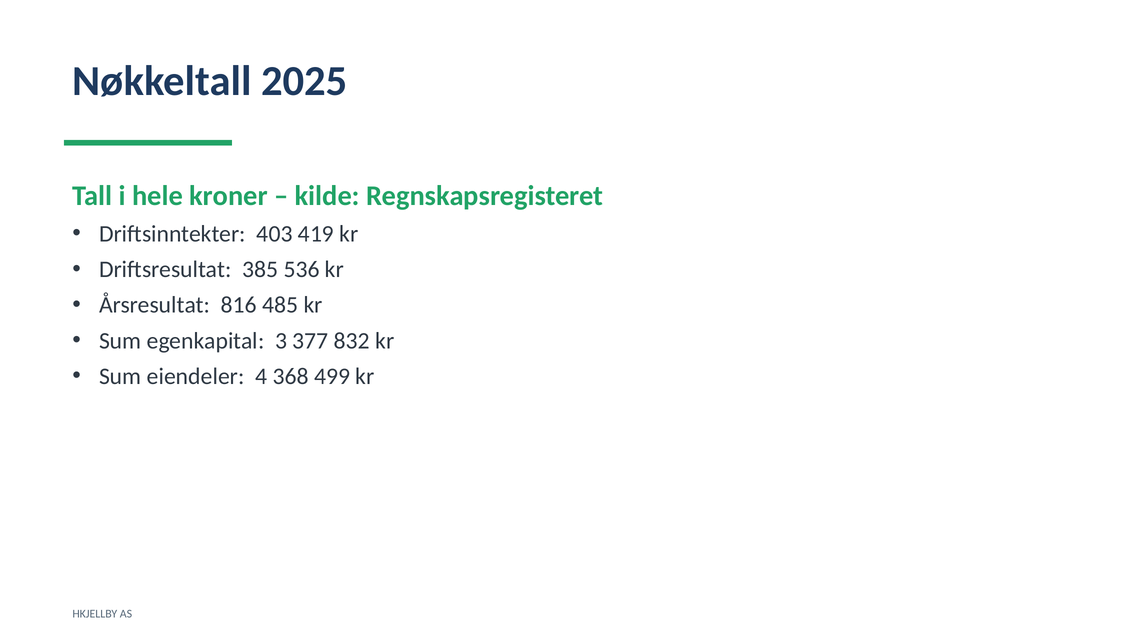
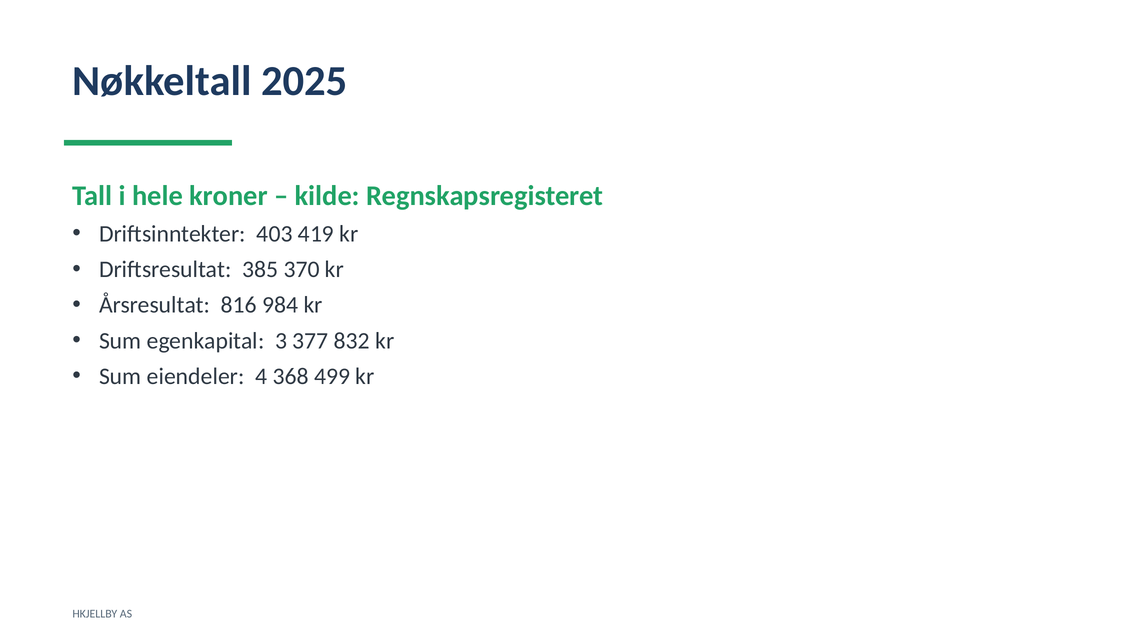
536: 536 -> 370
485: 485 -> 984
